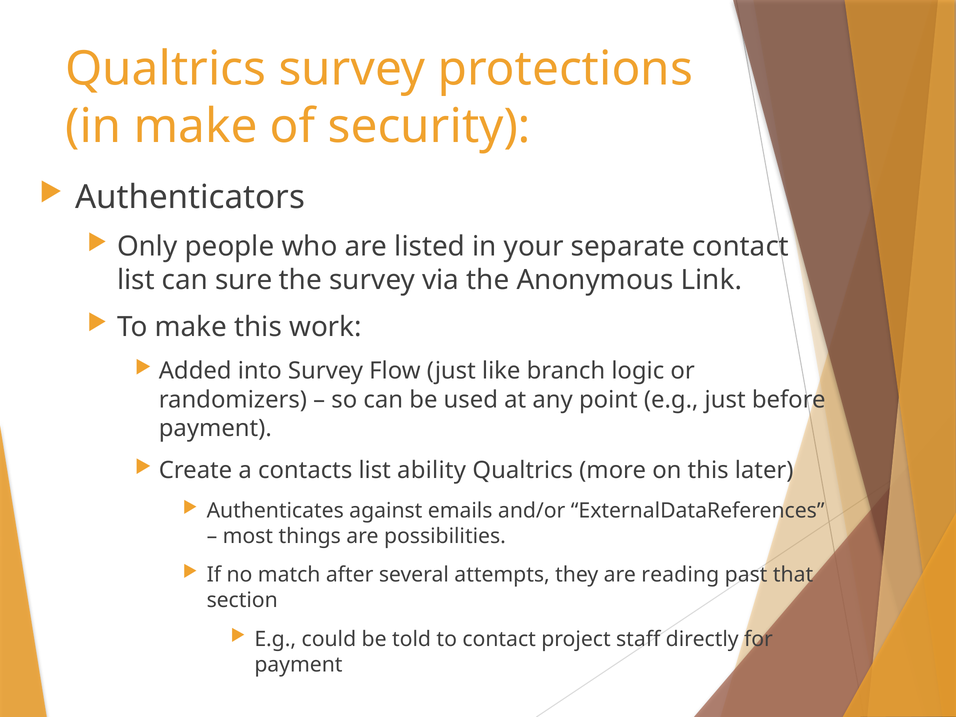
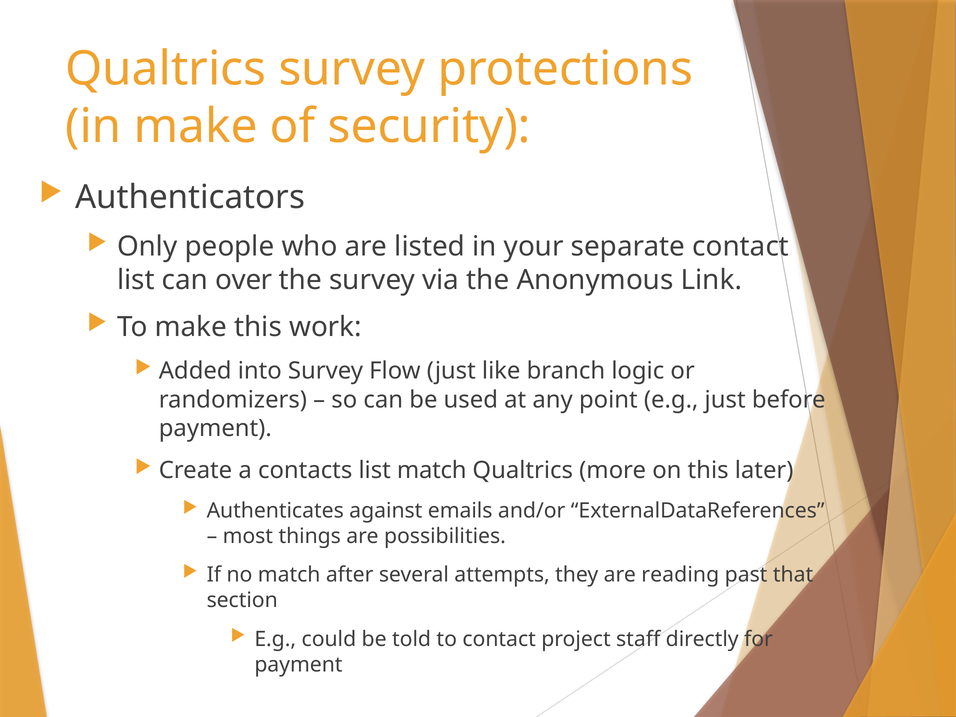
sure: sure -> over
list ability: ability -> match
